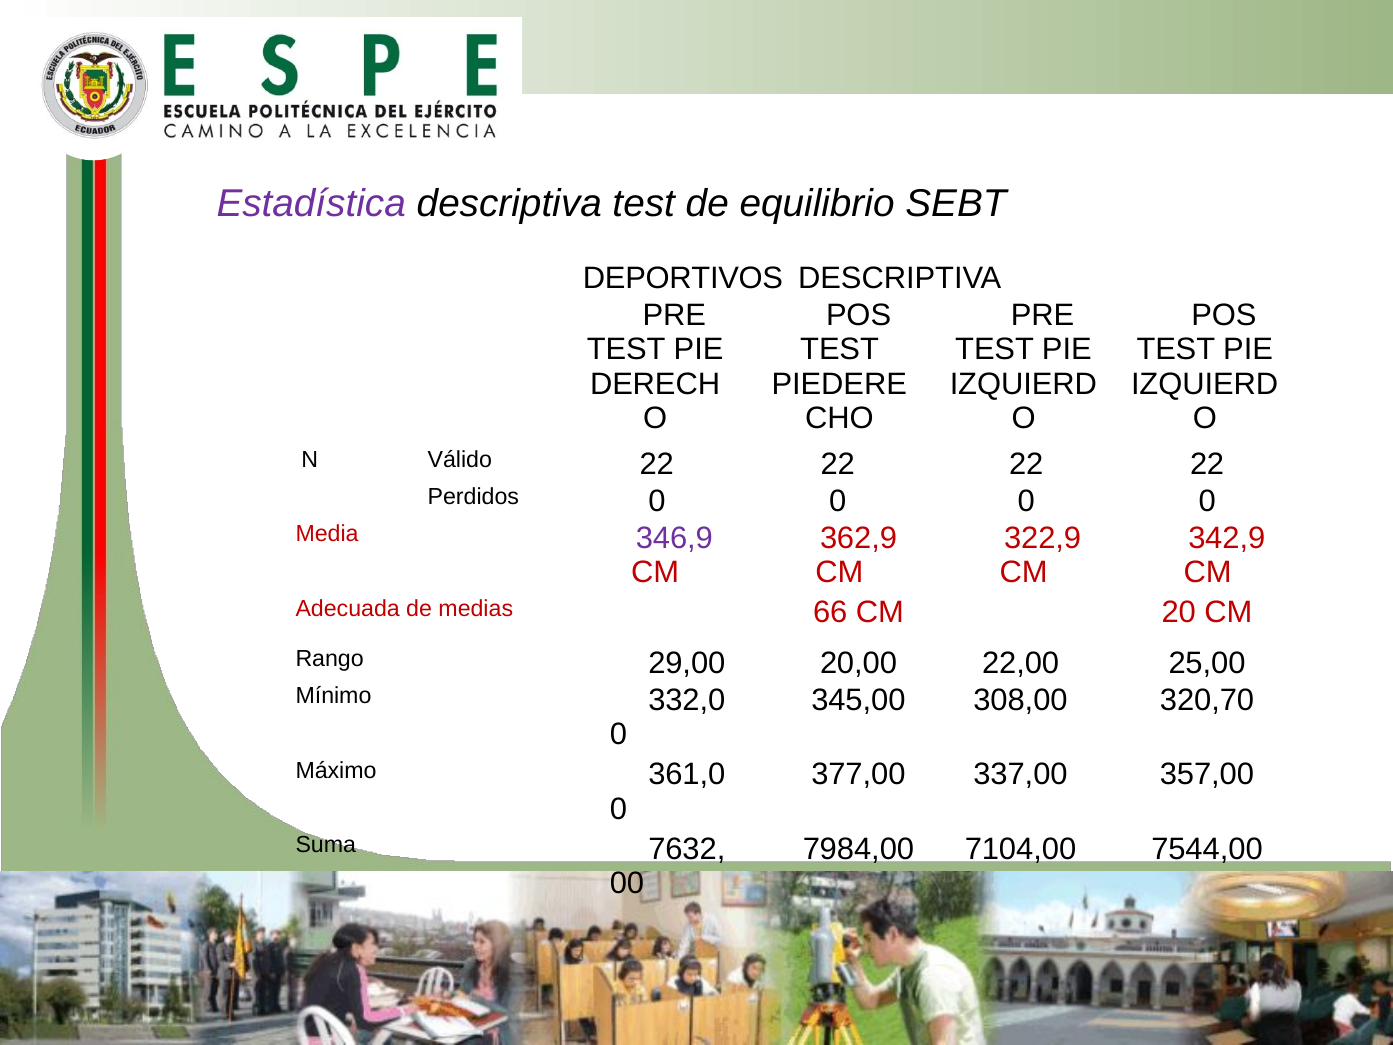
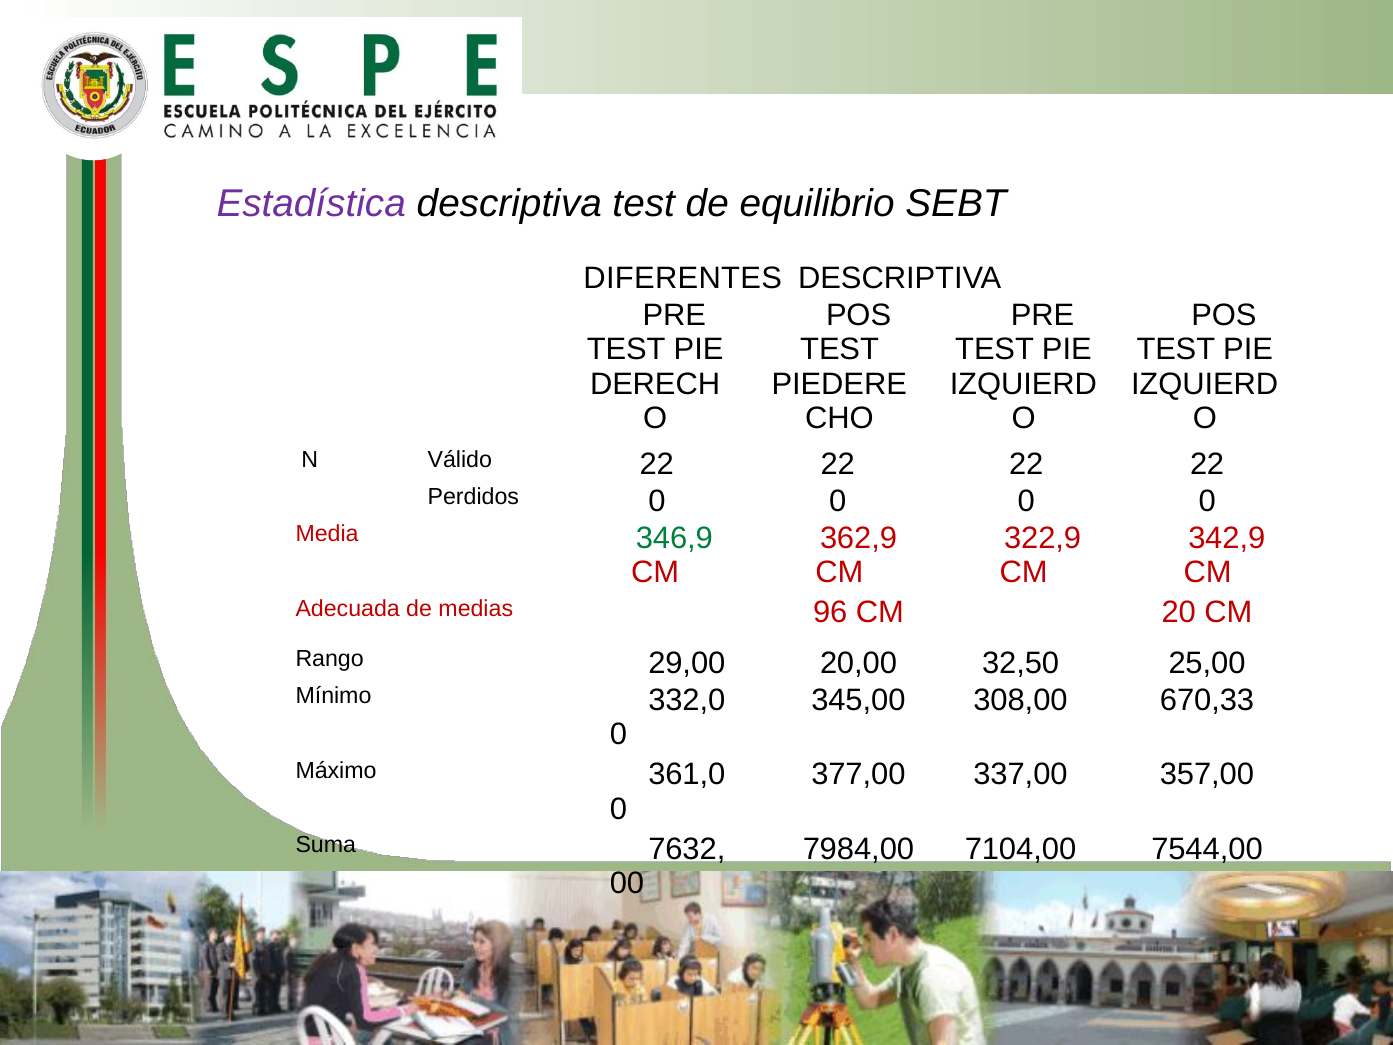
DEPORTIVOS: DEPORTIVOS -> DIFERENTES
346,9 colour: purple -> green
66: 66 -> 96
22,00: 22,00 -> 32,50
320,70: 320,70 -> 670,33
